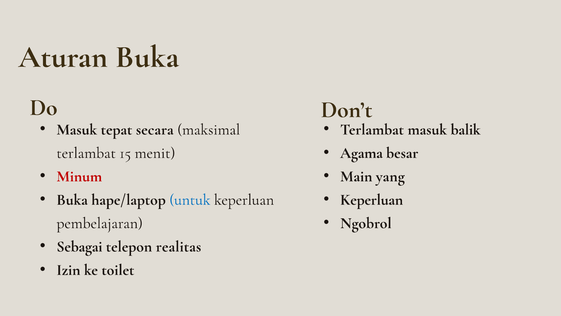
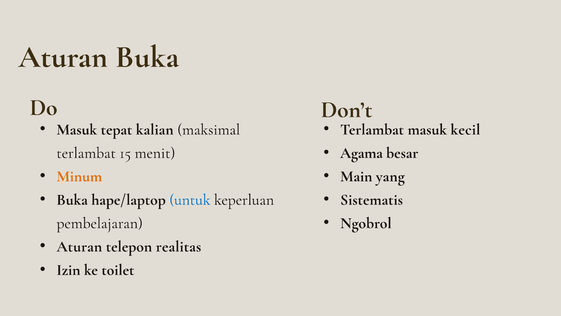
secara: secara -> kalian
balik: balik -> kecil
Minum colour: red -> orange
Keperluan at (372, 199): Keperluan -> Sistematis
Sebagai at (79, 246): Sebagai -> Aturan
